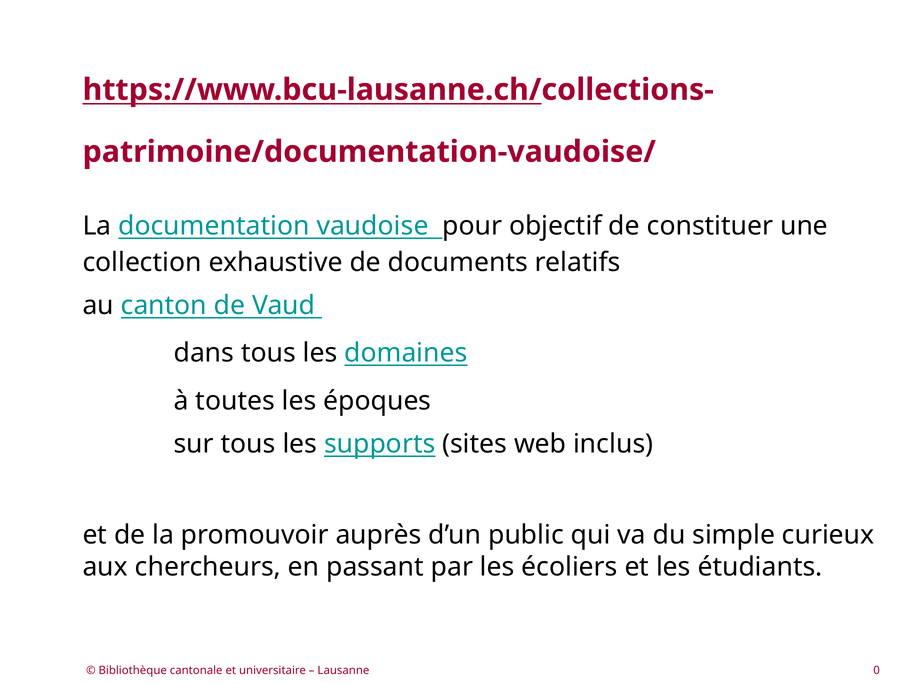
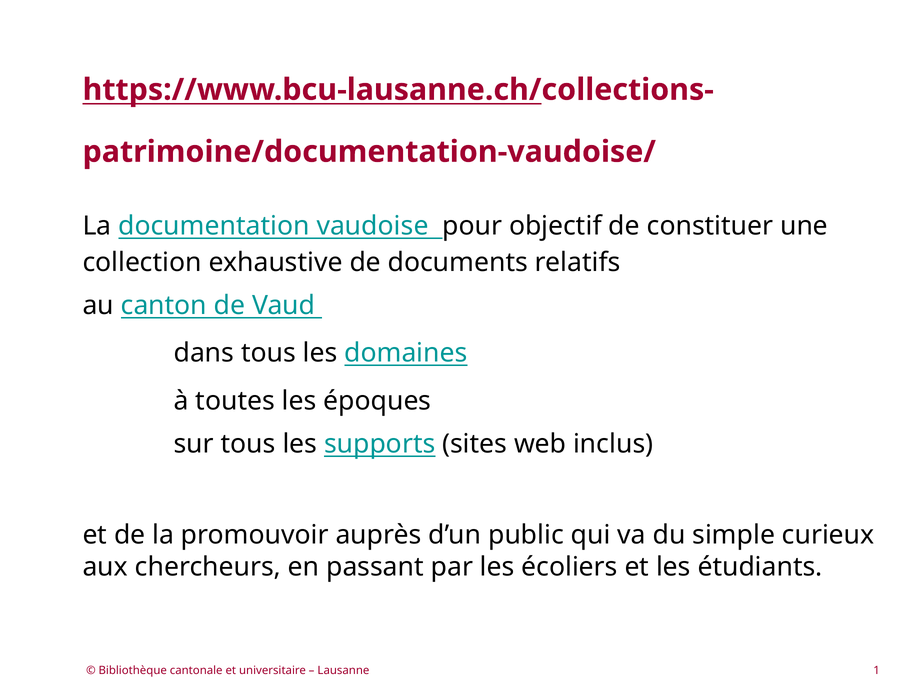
0: 0 -> 1
